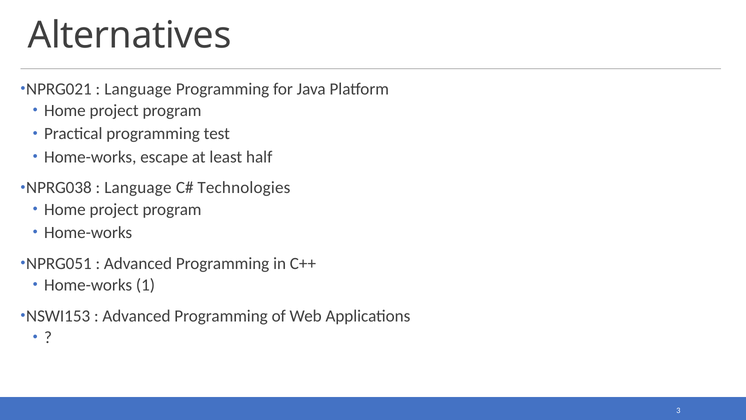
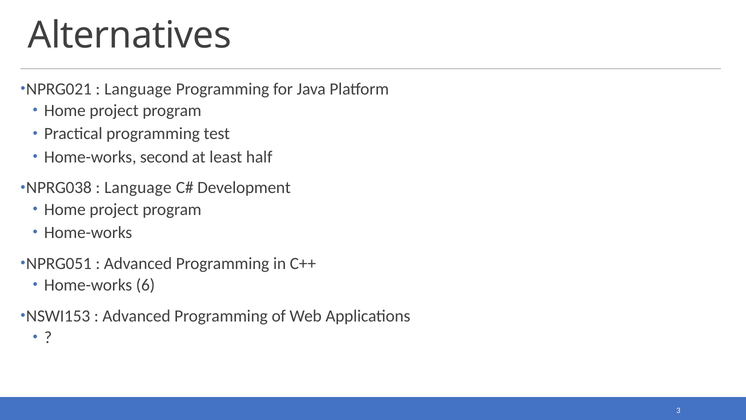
escape: escape -> second
Technologies: Technologies -> Development
1: 1 -> 6
